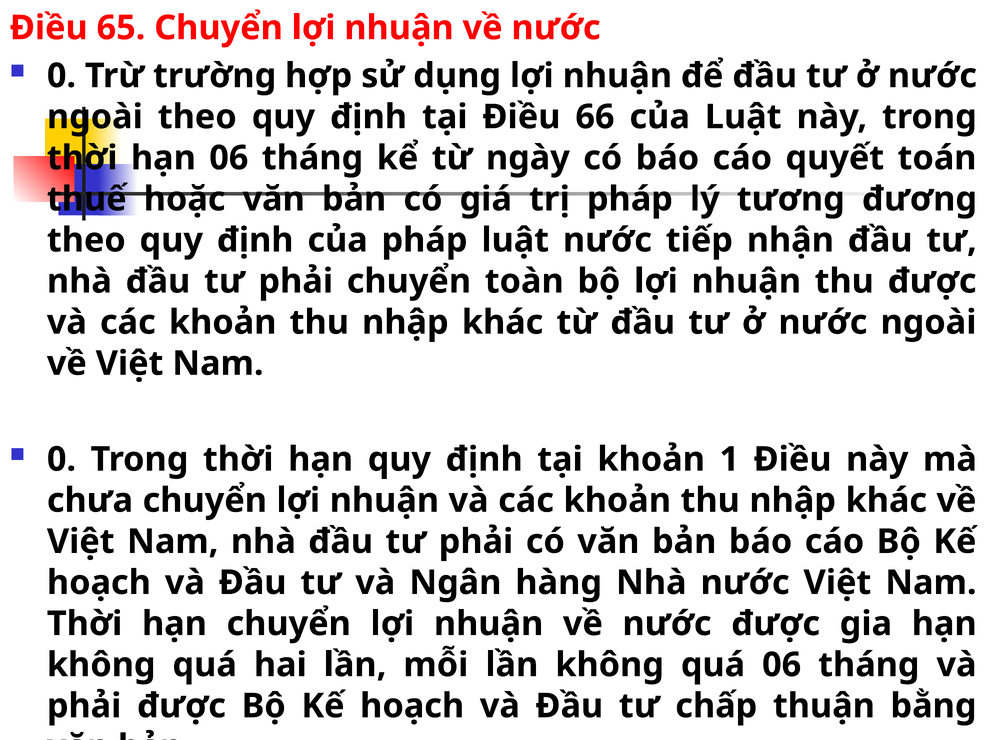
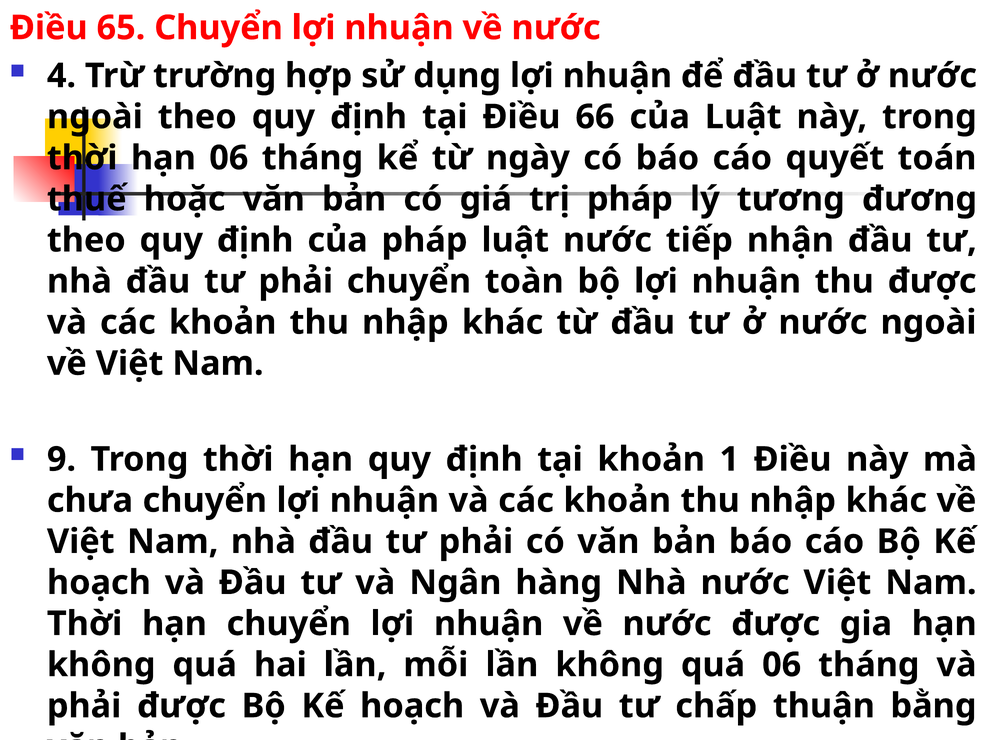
0 at (61, 76): 0 -> 4
0 at (61, 460): 0 -> 9
